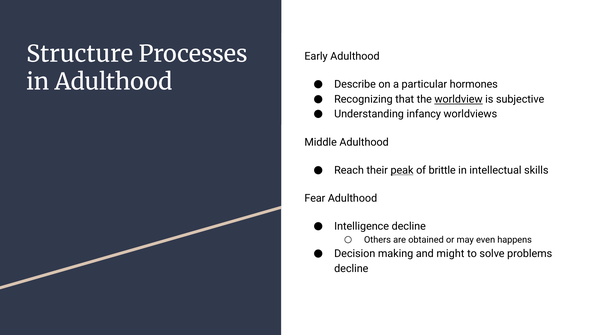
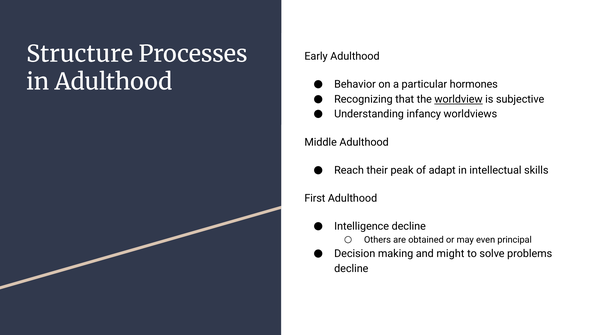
Describe: Describe -> Behavior
peak underline: present -> none
brittle: brittle -> adapt
Fear: Fear -> First
happens: happens -> principal
